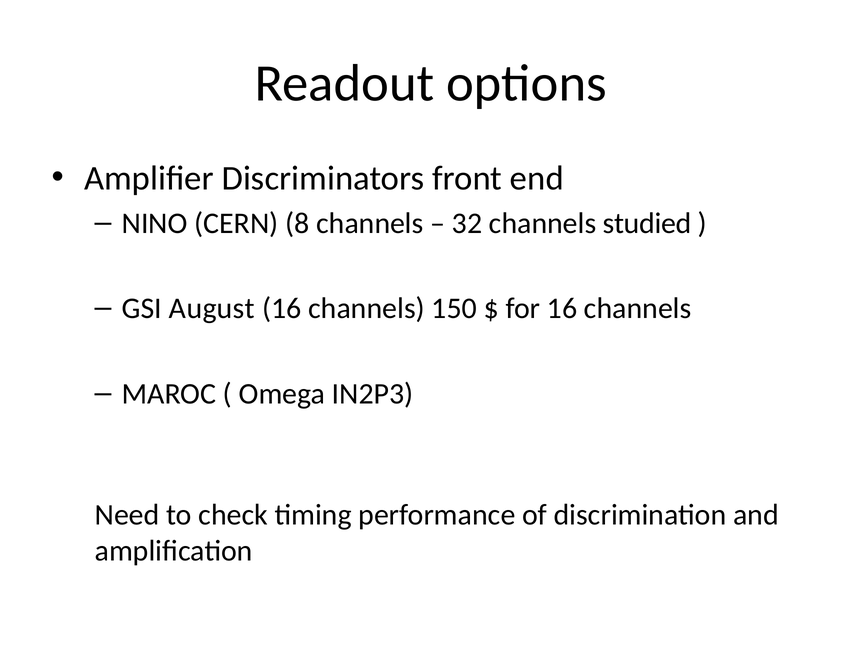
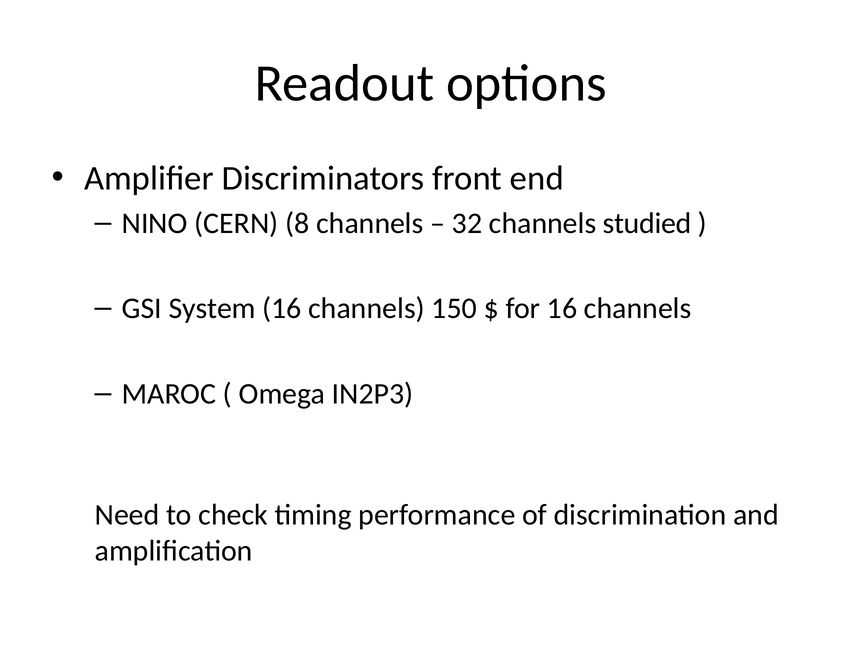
August: August -> System
